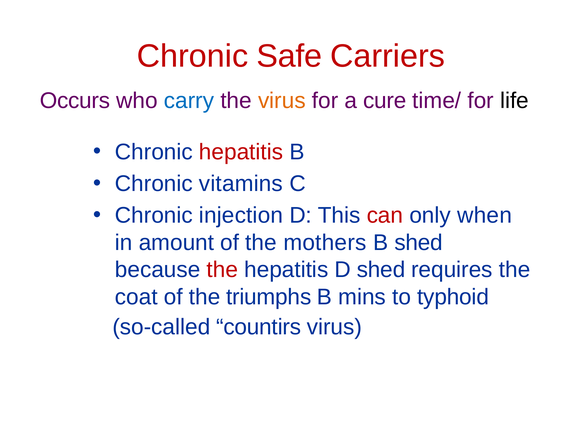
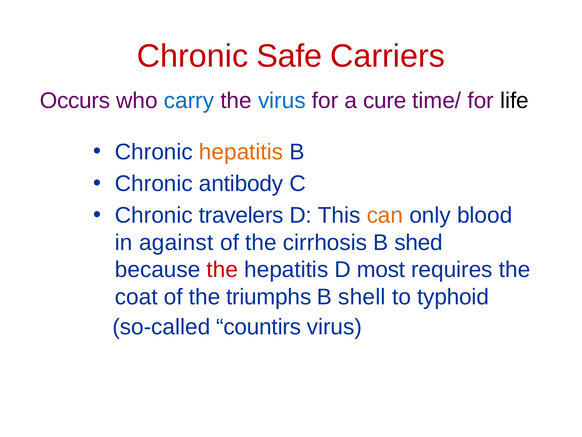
virus at (282, 100) colour: orange -> blue
hepatitis at (241, 152) colour: red -> orange
vitamins: vitamins -> antibody
injection: injection -> travelers
can colour: red -> orange
when: when -> blood
amount: amount -> against
mothers: mothers -> cirrhosis
D shed: shed -> most
mins: mins -> shell
